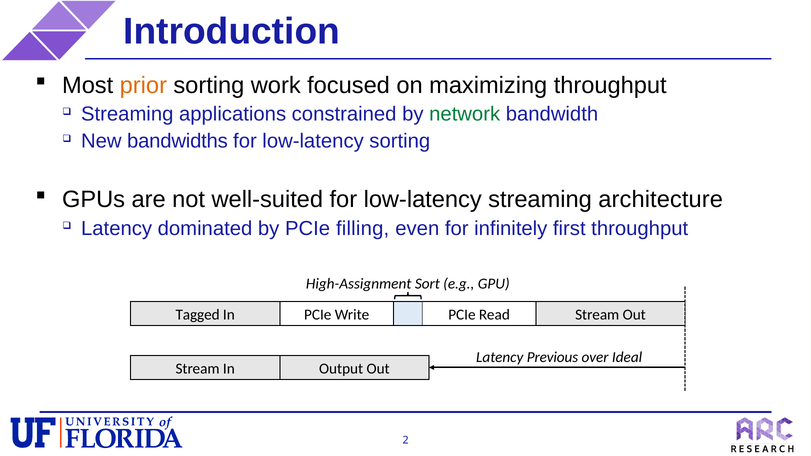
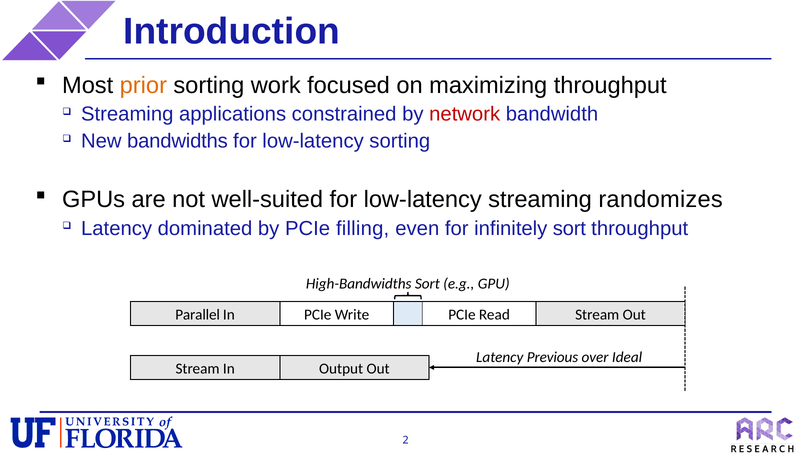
network colour: green -> red
architecture: architecture -> randomizes
infinitely first: first -> sort
High-Assignment: High-Assignment -> High-Bandwidths
Tagged: Tagged -> Parallel
